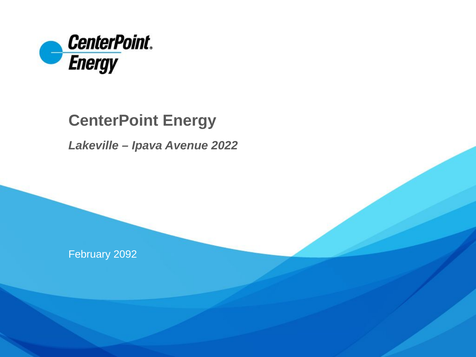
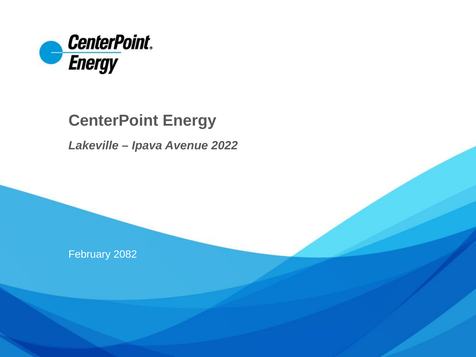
2092: 2092 -> 2082
